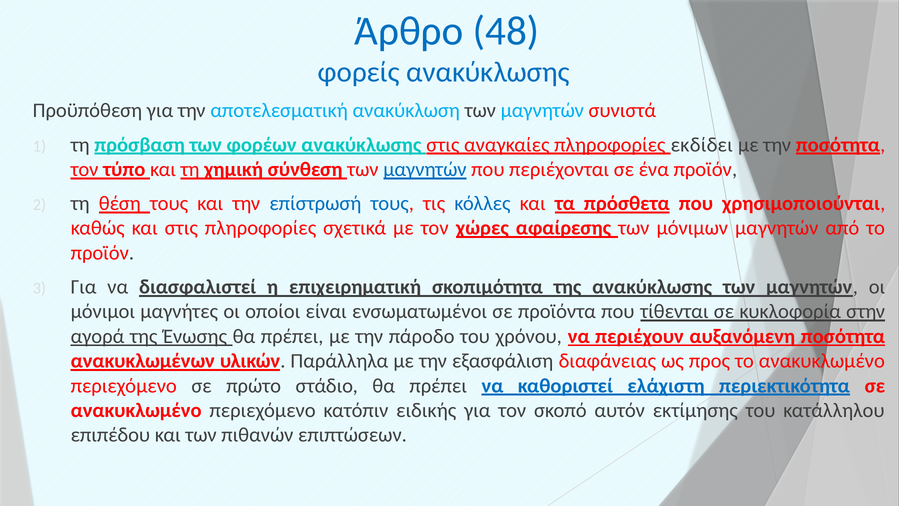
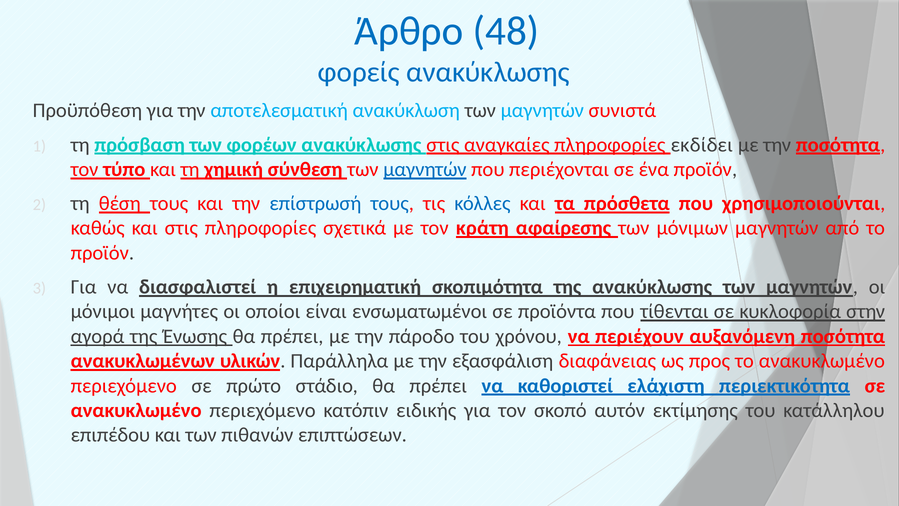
χώρες: χώρες -> κράτη
